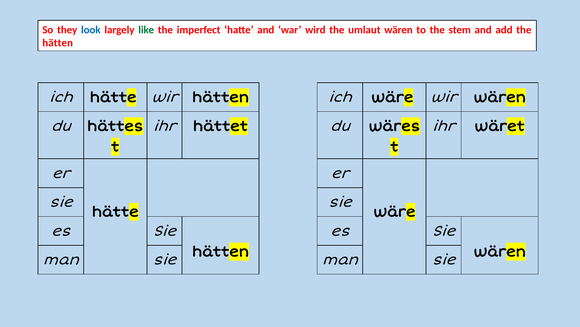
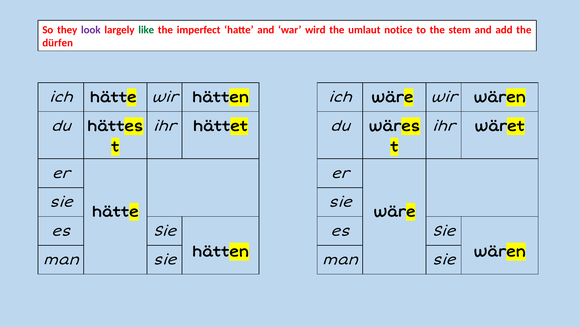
look colour: blue -> purple
umlaut wären: wären -> notice
hätten at (58, 43): hätten -> dürfen
